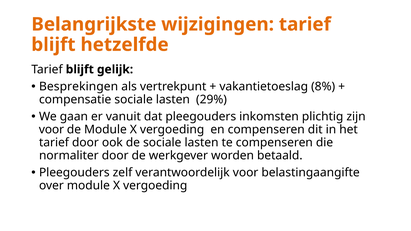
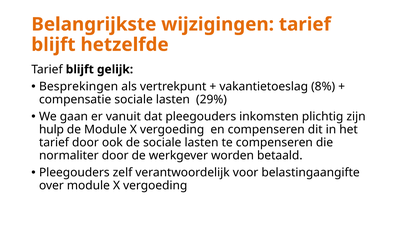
voor at (51, 130): voor -> hulp
